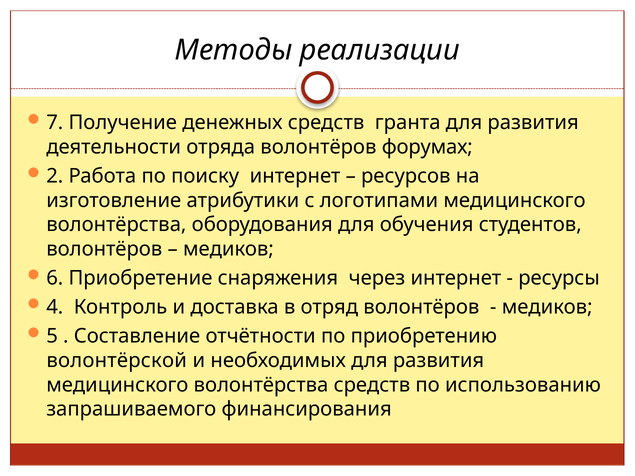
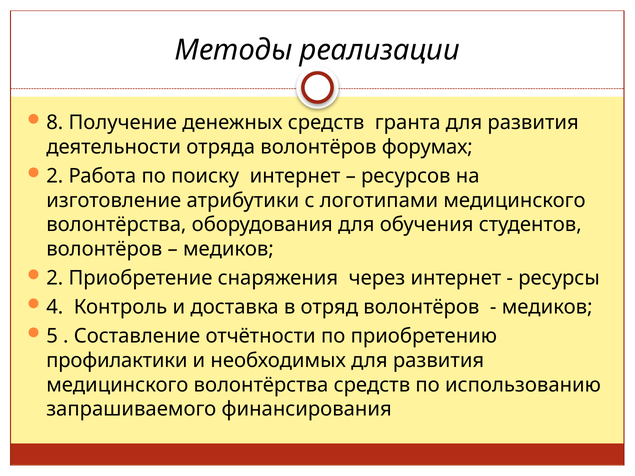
7: 7 -> 8
6 at (55, 278): 6 -> 2
волонтёрской: волонтёрской -> профилактики
